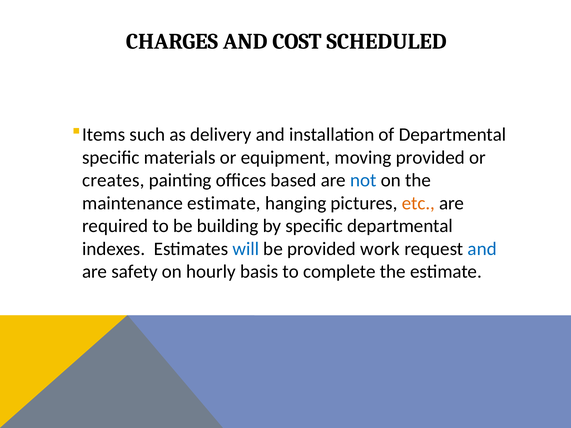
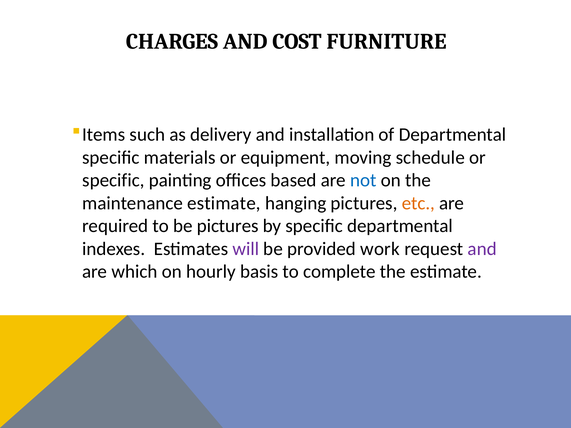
SCHEDULED: SCHEDULED -> FURNITURE
moving provided: provided -> schedule
creates at (113, 180): creates -> specific
be building: building -> pictures
will colour: blue -> purple
and at (482, 249) colour: blue -> purple
safety: safety -> which
